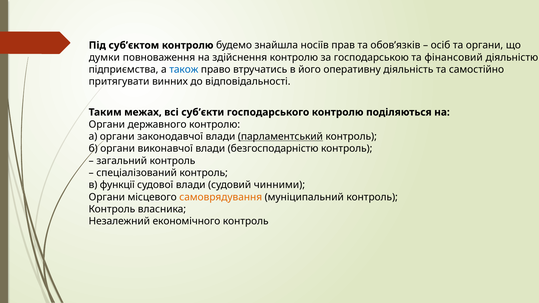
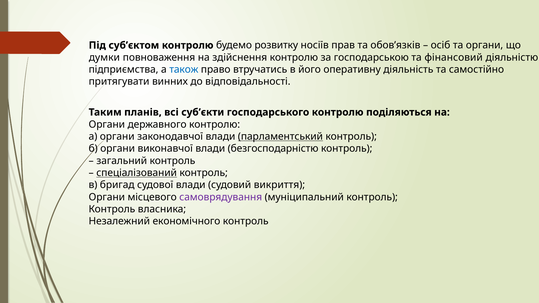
знайшла: знайшла -> розвитку
межах: межах -> планів
спеціалізований underline: none -> present
функції: функції -> бригад
чинними: чинними -> викриття
самоврядування colour: orange -> purple
